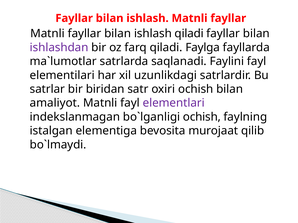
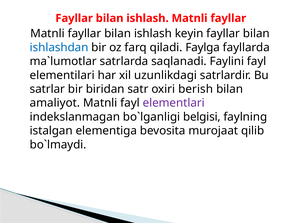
ishlash qiladi: qiladi -> keyin
ishlashdan colour: purple -> blue
oxiri ochish: ochish -> berish
ochish at (202, 117): ochish -> belgisi
